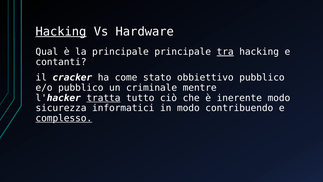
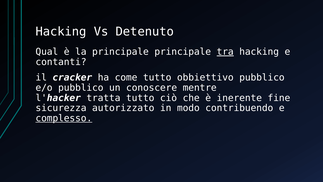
Hacking at (61, 31) underline: present -> none
Hardware: Hardware -> Detenuto
come stato: stato -> tutto
criminale: criminale -> conoscere
tratta underline: present -> none
inerente modo: modo -> fine
informatici: informatici -> autorizzato
